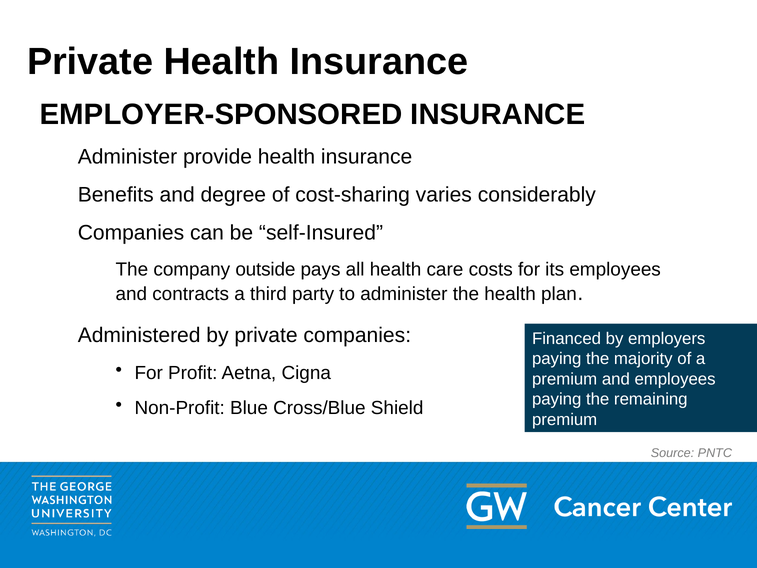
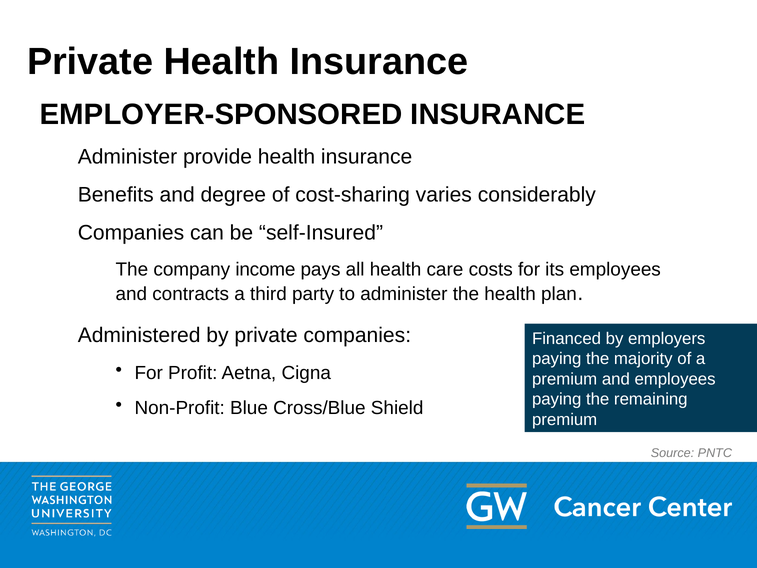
outside: outside -> income
